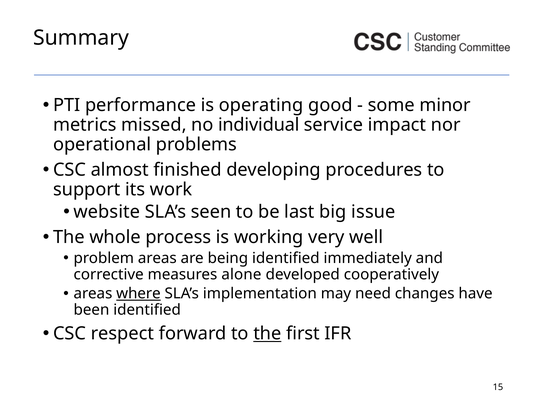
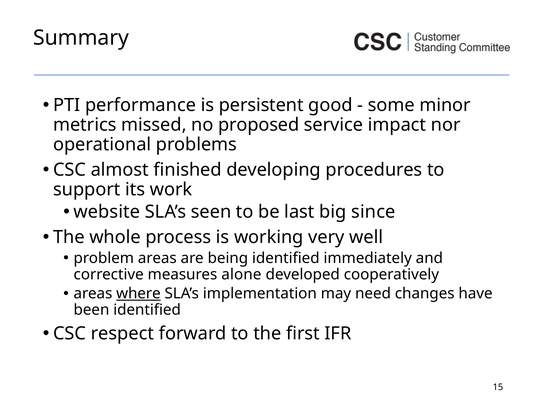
operating: operating -> persistent
individual: individual -> proposed
issue: issue -> since
the at (267, 333) underline: present -> none
